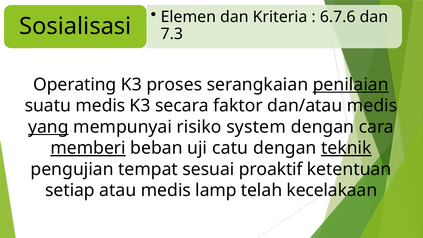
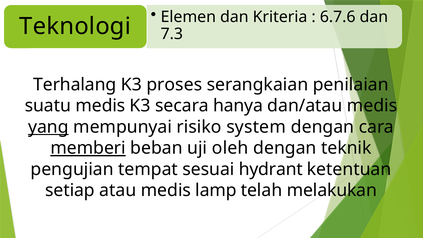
Sosialisasi: Sosialisasi -> Teknologi
Operating: Operating -> Terhalang
penilaian underline: present -> none
faktor: faktor -> hanya
catu: catu -> oleh
teknik underline: present -> none
proaktif: proaktif -> hydrant
kecelakaan: kecelakaan -> melakukan
